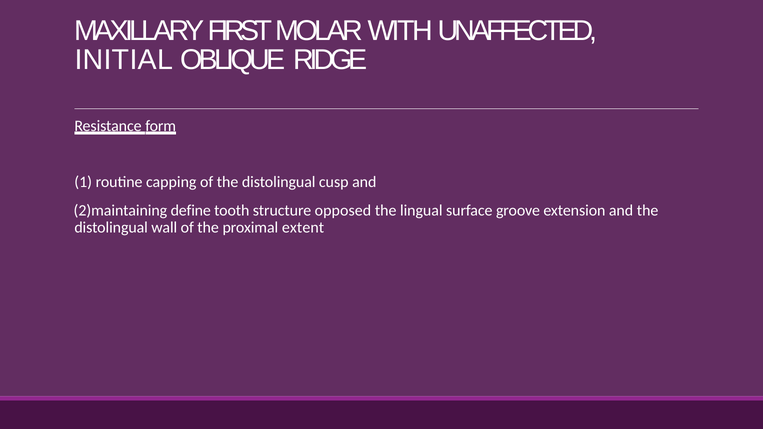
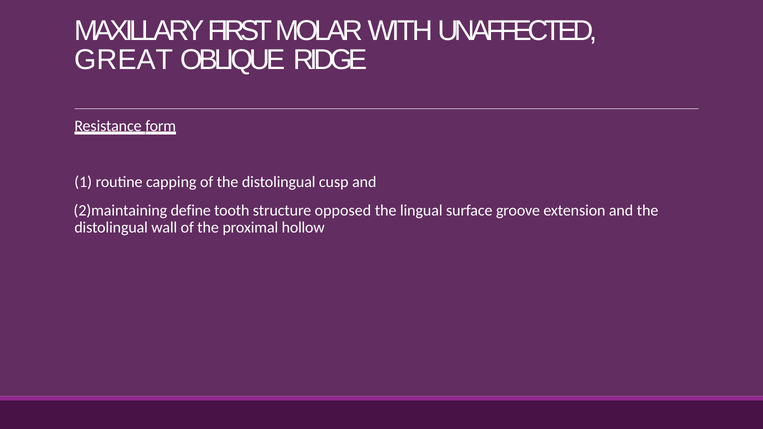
INITIAL: INITIAL -> GREAT
extent: extent -> hollow
